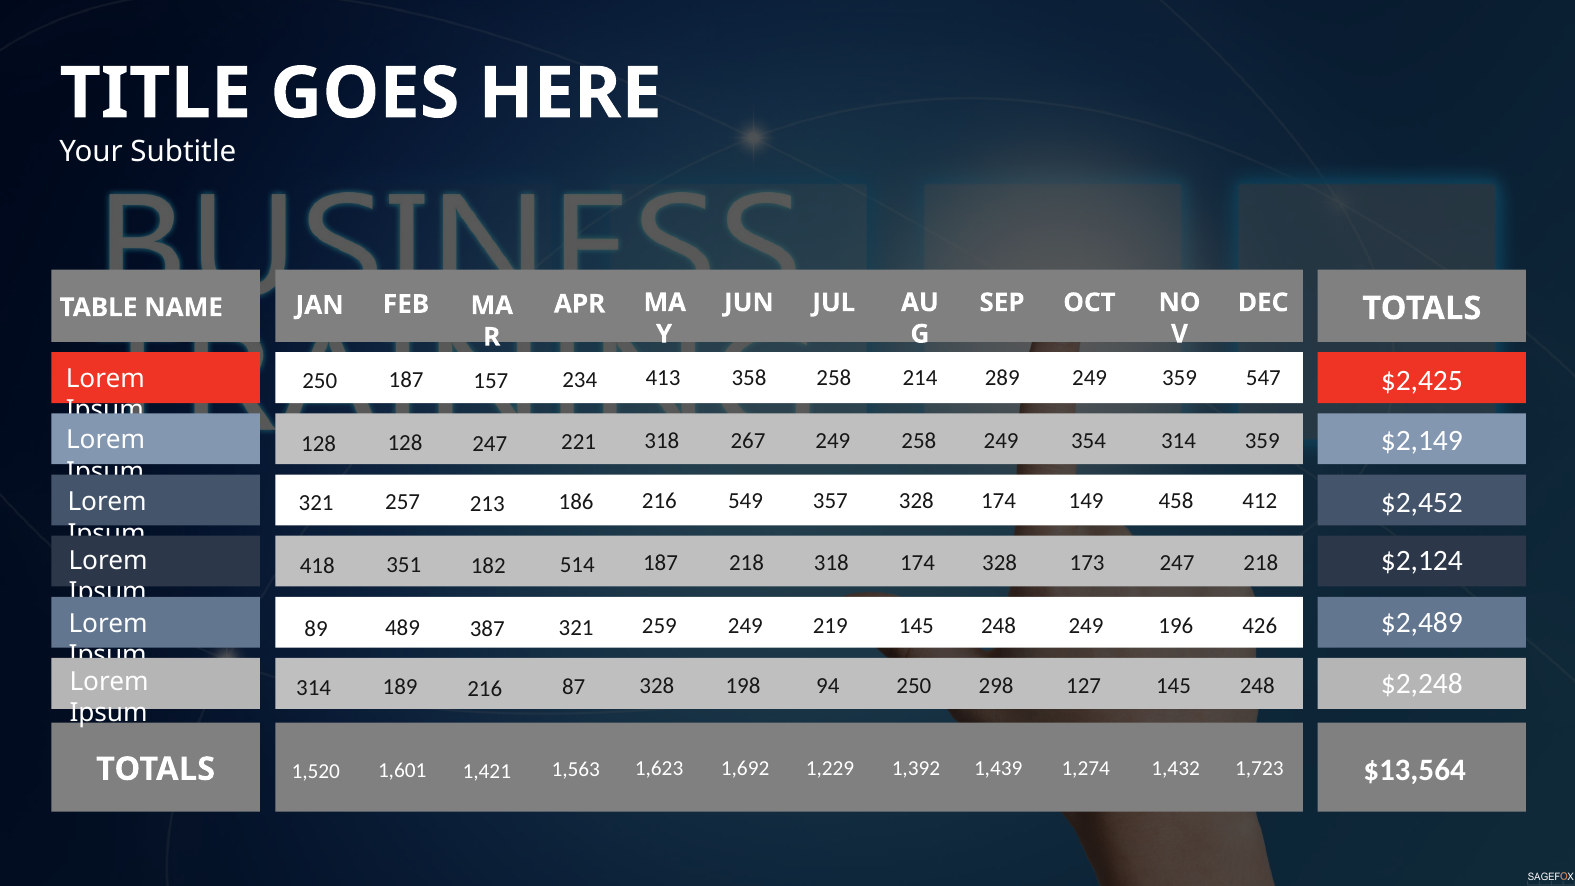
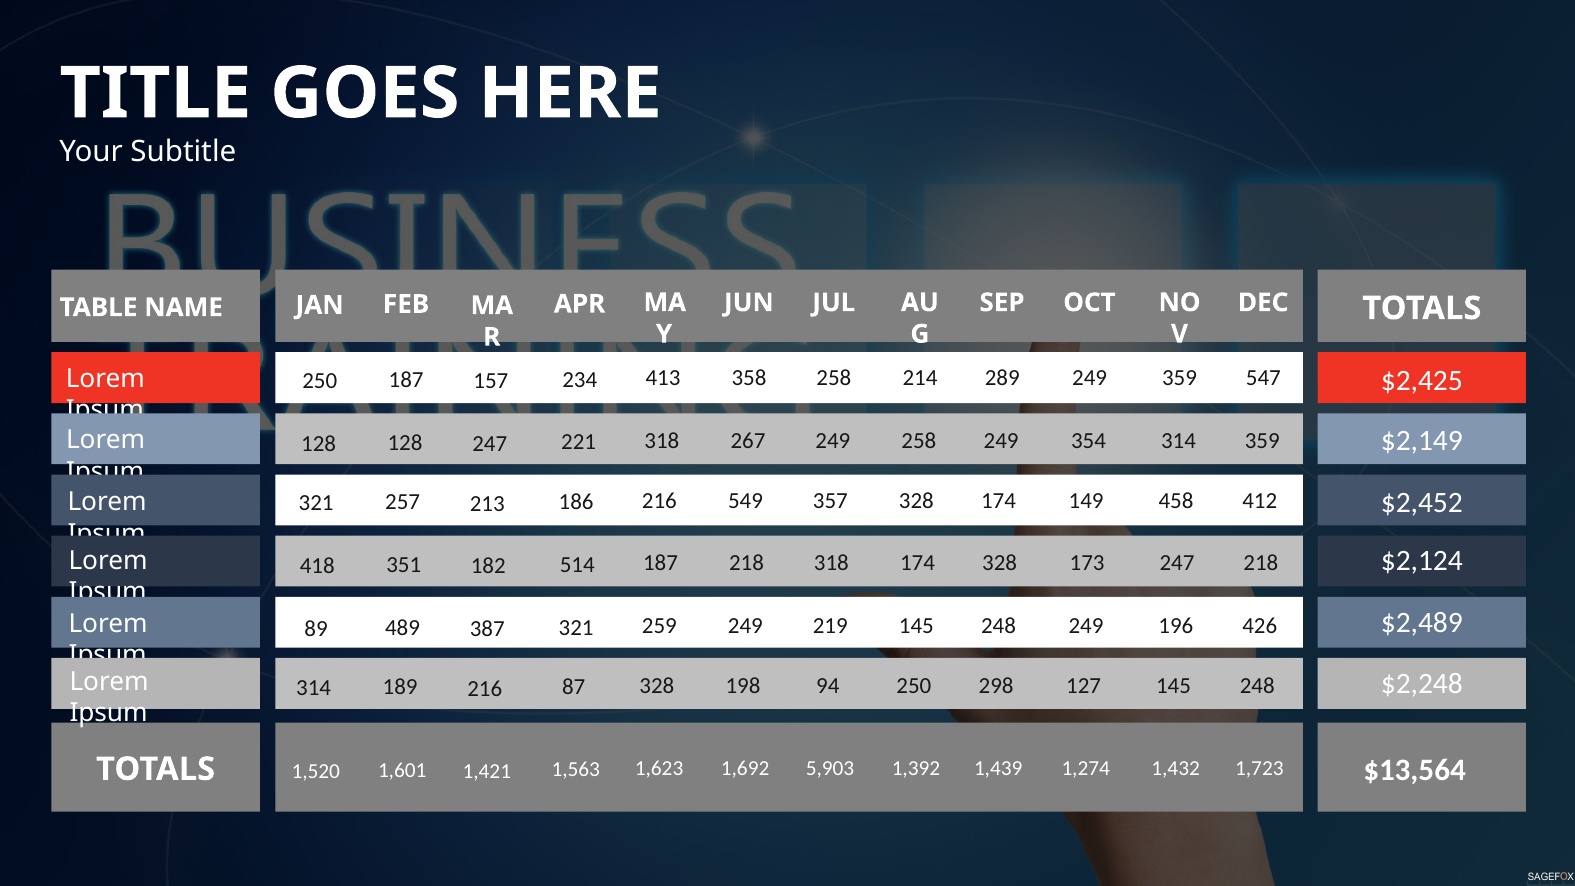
1,229: 1,229 -> 5,903
